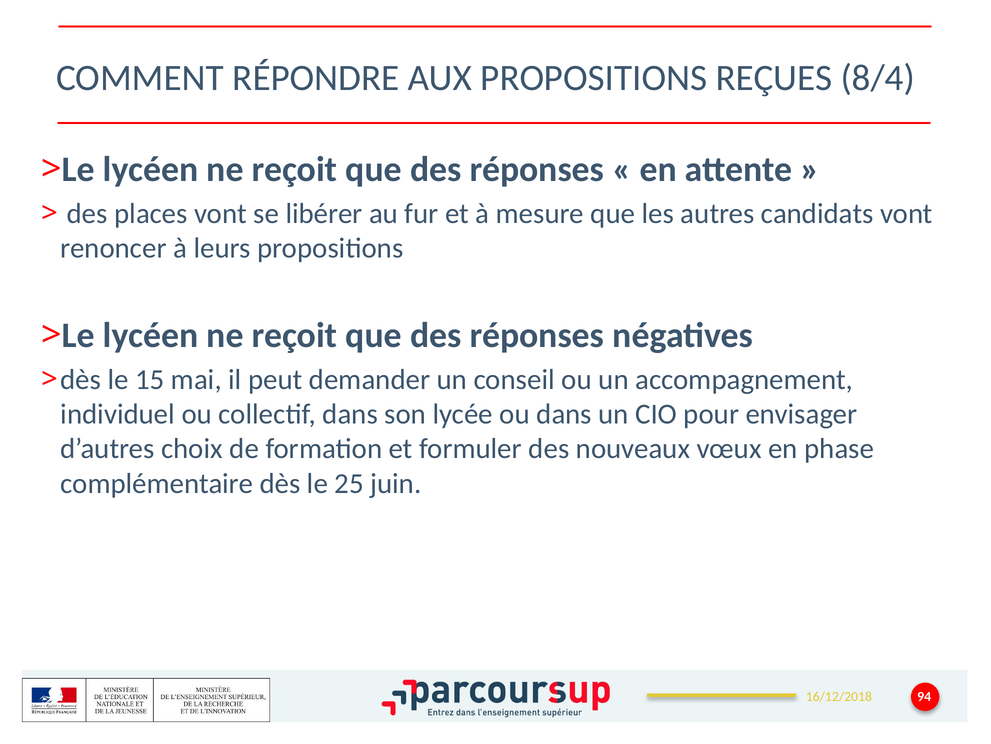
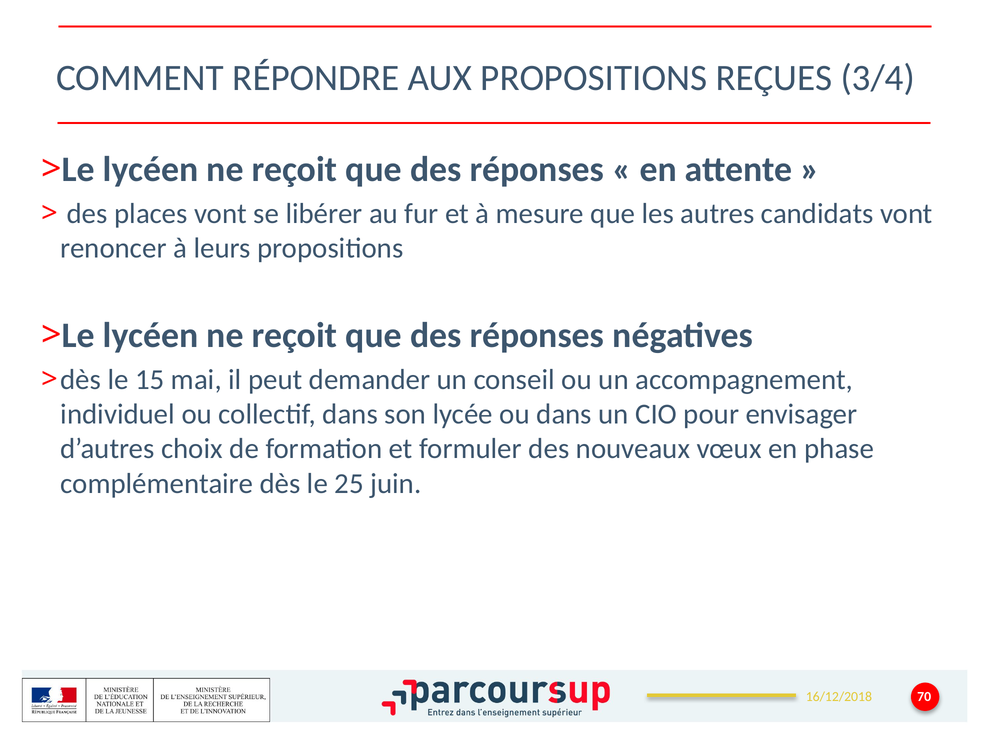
8/4: 8/4 -> 3/4
94: 94 -> 70
